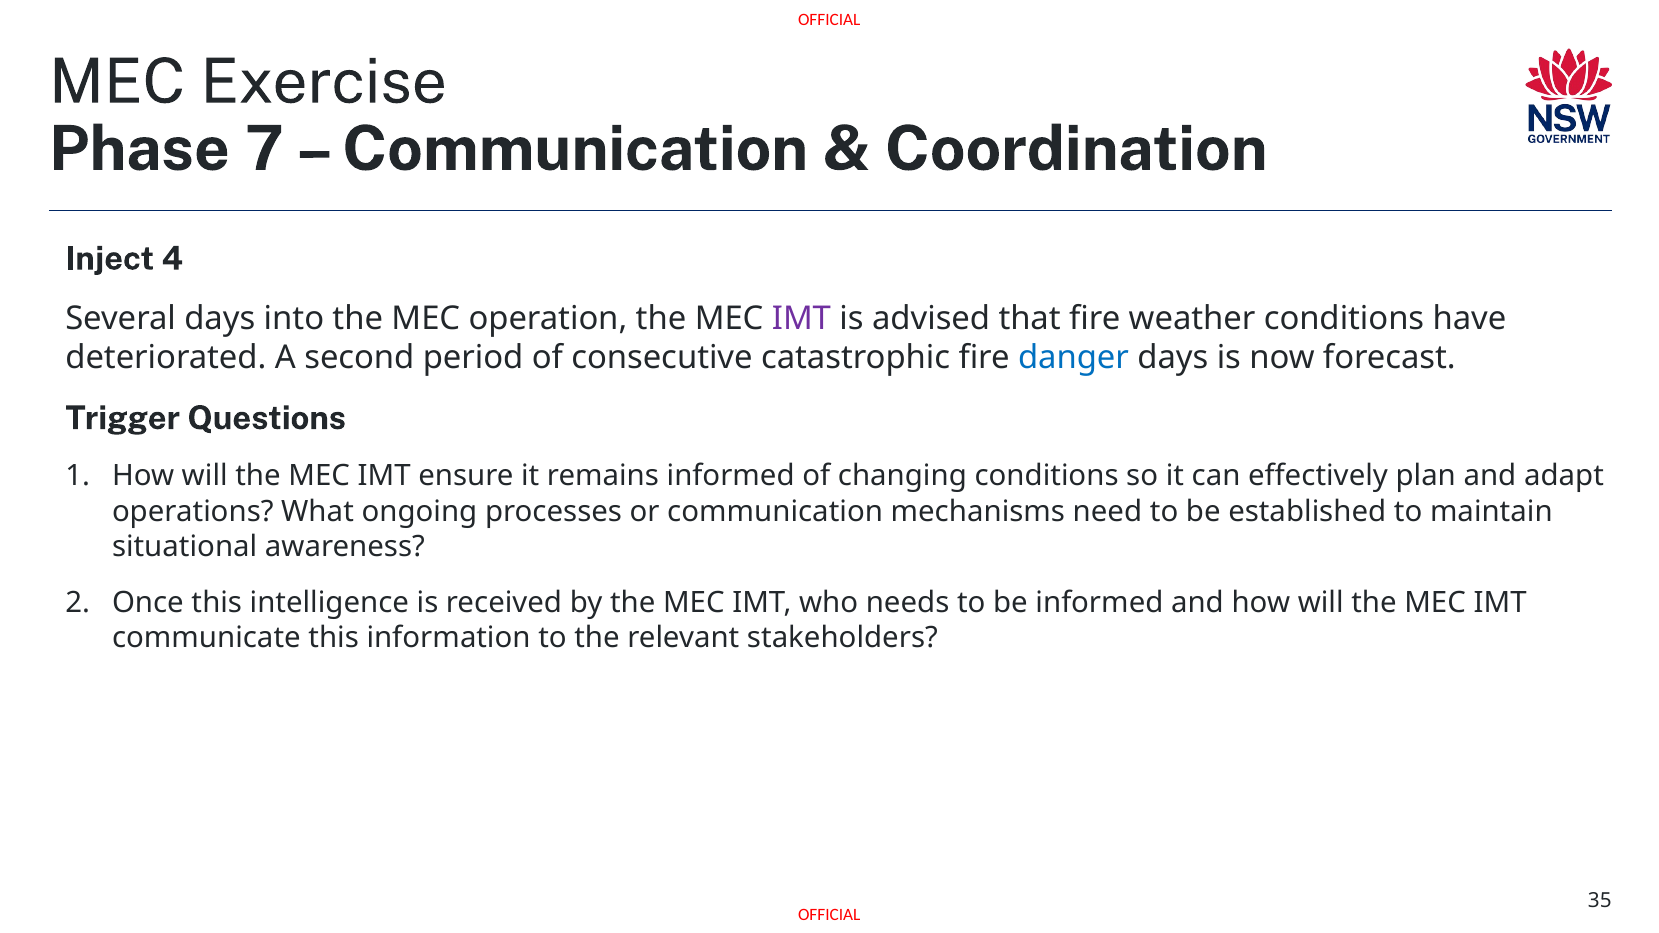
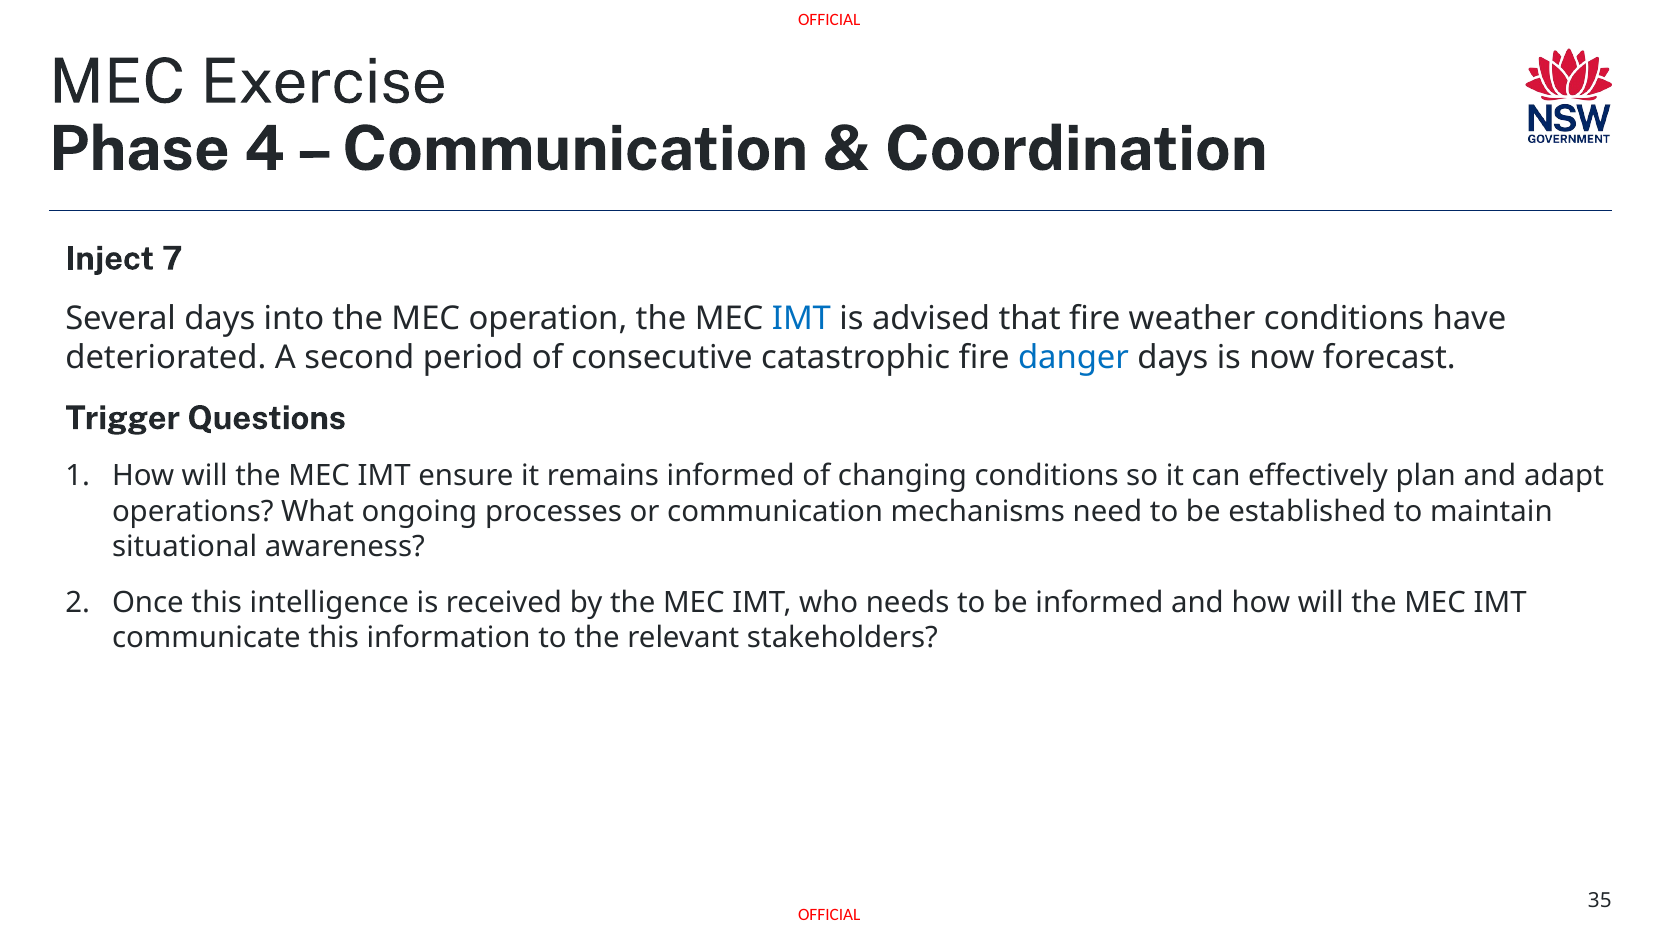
7: 7 -> 4
4: 4 -> 7
IMT at (801, 319) colour: purple -> blue
